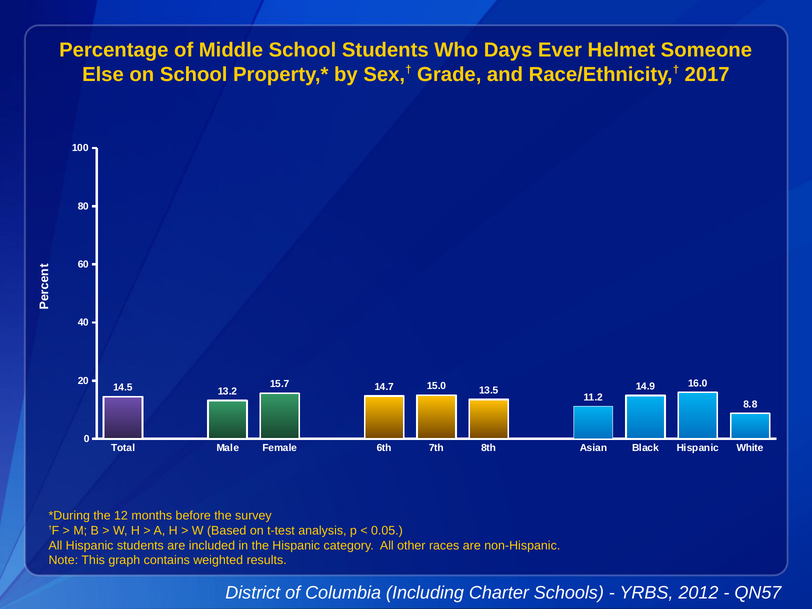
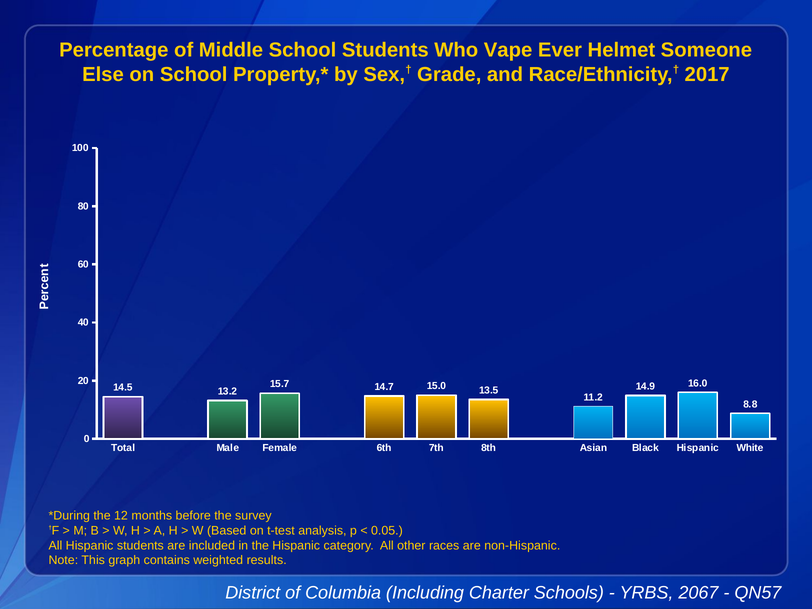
Days: Days -> Vape
2012: 2012 -> 2067
